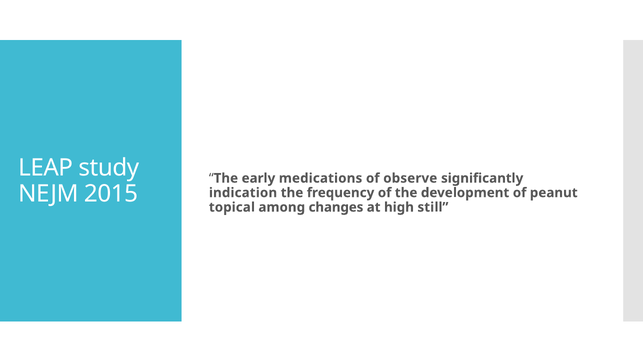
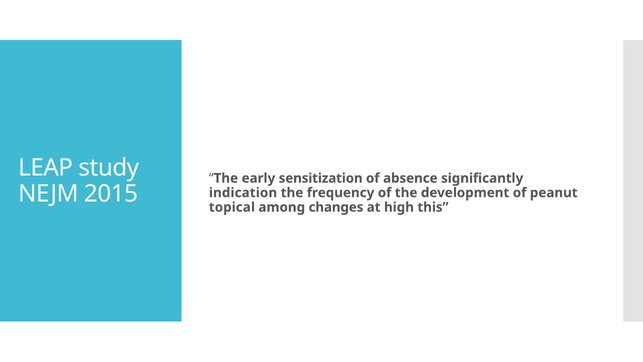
medications: medications -> sensitization
observe: observe -> absence
still: still -> this
